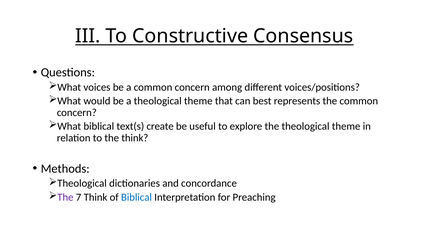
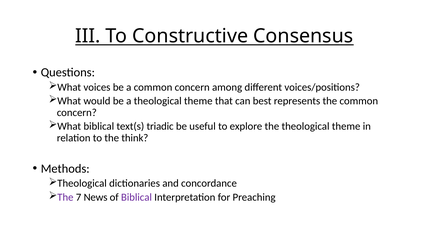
create: create -> triadic
7 Think: Think -> News
Biblical at (136, 197) colour: blue -> purple
